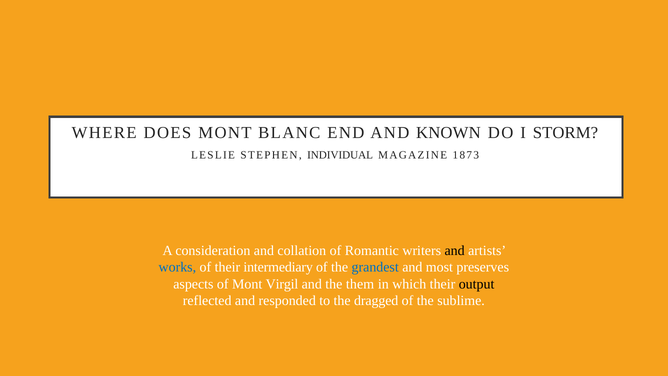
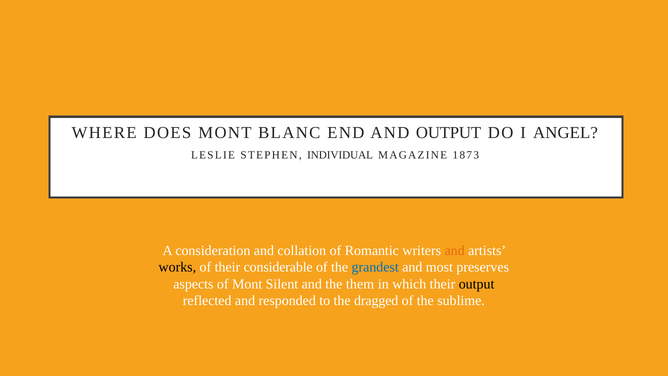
AND KNOWN: KNOWN -> OUTPUT
STORM: STORM -> ANGEL
and at (455, 250) colour: black -> orange
works colour: blue -> black
intermediary: intermediary -> considerable
Virgil: Virgil -> Silent
